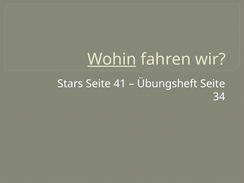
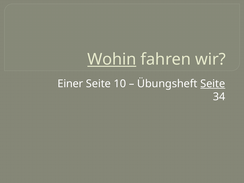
Stars: Stars -> Einer
41: 41 -> 10
Seite at (213, 84) underline: none -> present
